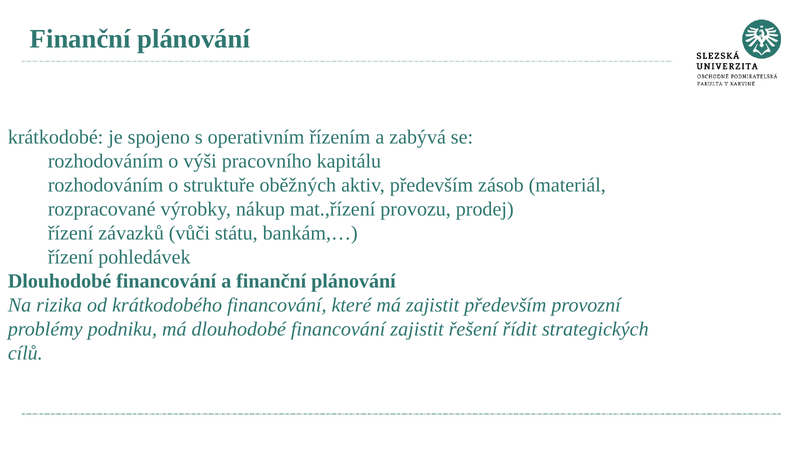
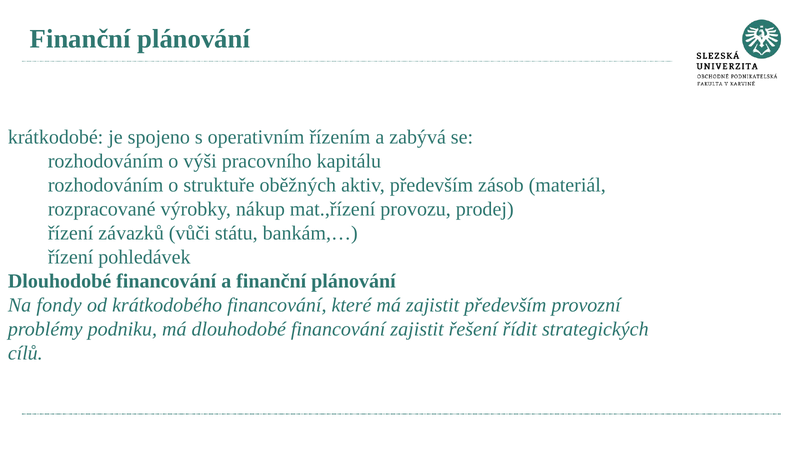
rizika: rizika -> fondy
